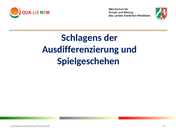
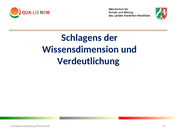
Ausdifferenzierung: Ausdifferenzierung -> Wissensdimension
Spielgeschehen: Spielgeschehen -> Verdeutlichung
